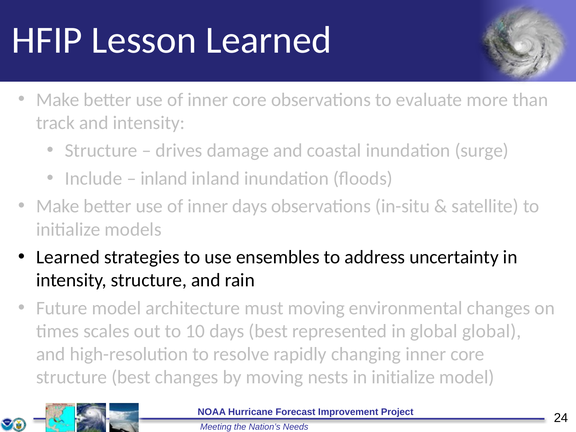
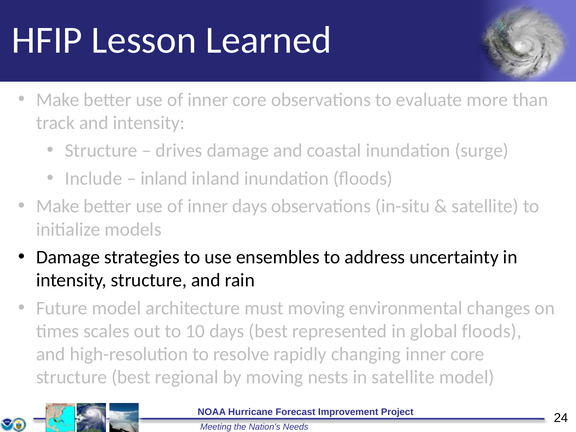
Learned at (68, 257): Learned -> Damage
global global: global -> floods
best changes: changes -> regional
in initialize: initialize -> satellite
